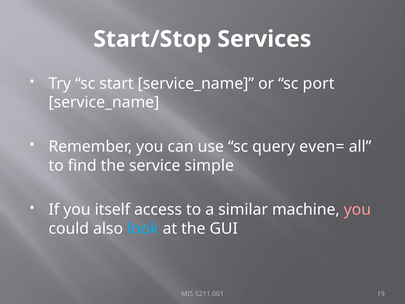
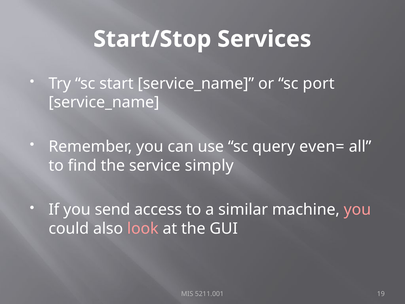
simple: simple -> simply
itself: itself -> send
look colour: light blue -> pink
